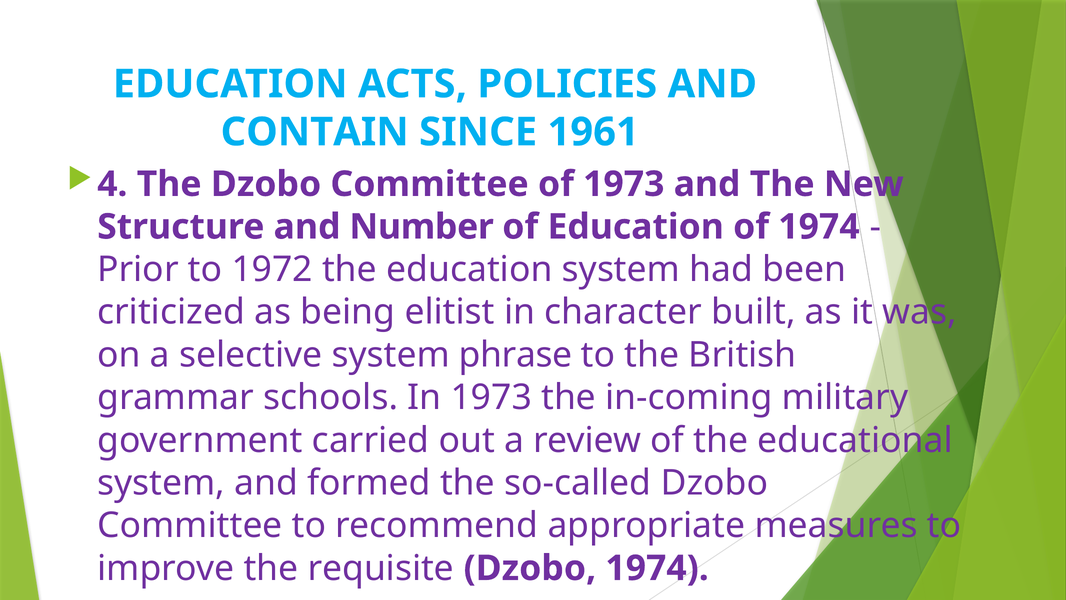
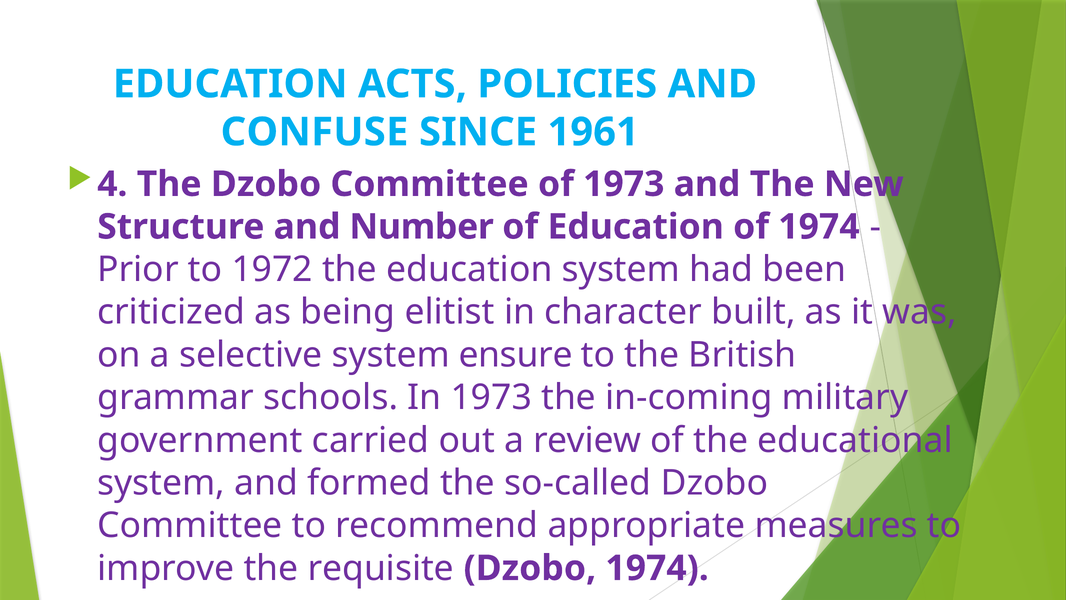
CONTAIN: CONTAIN -> CONFUSE
phrase: phrase -> ensure
